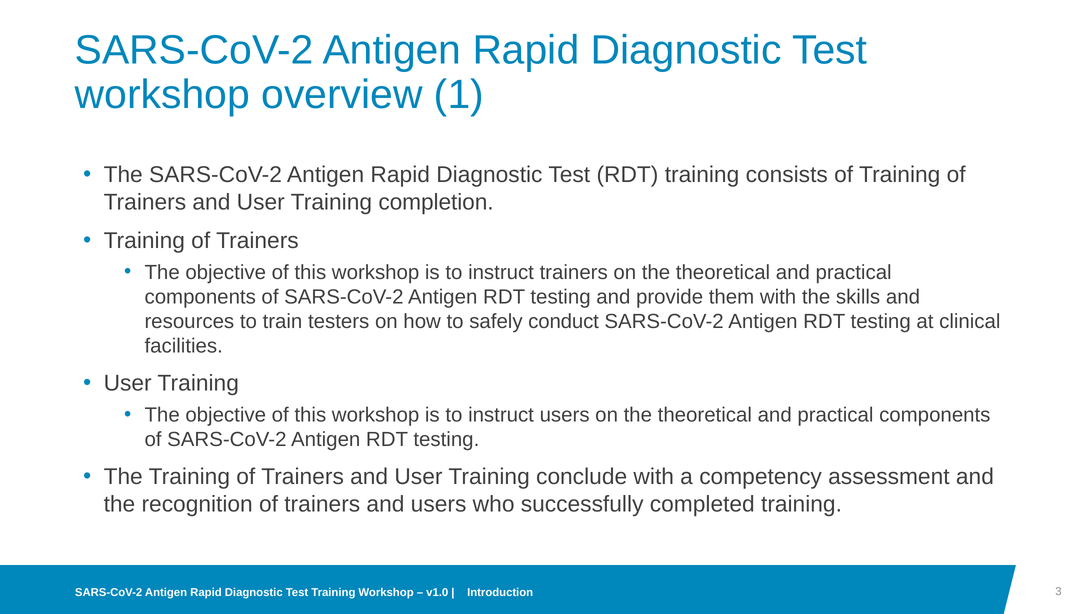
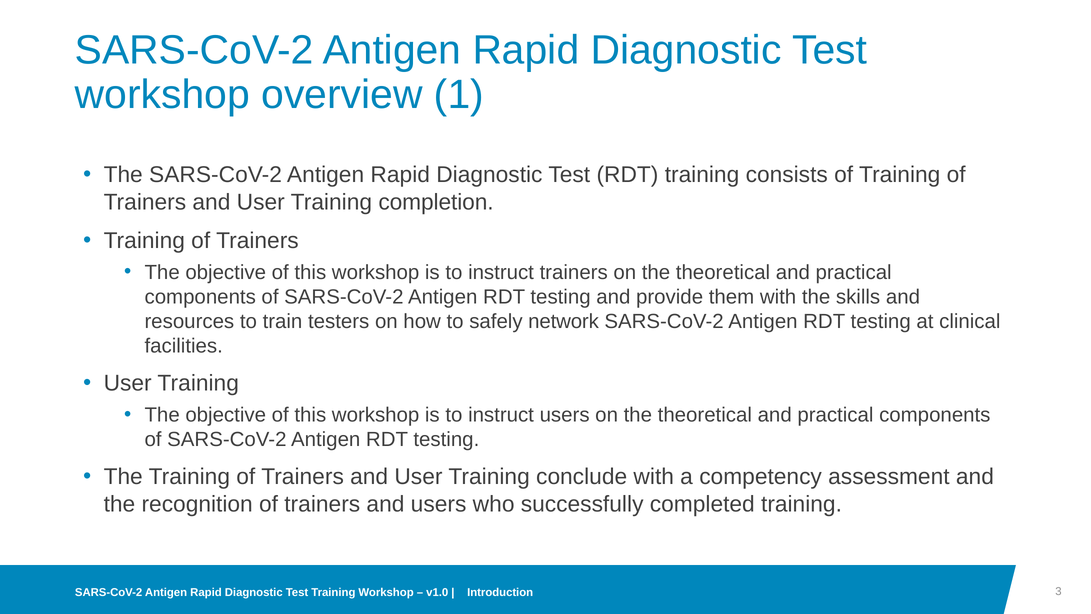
conduct: conduct -> network
